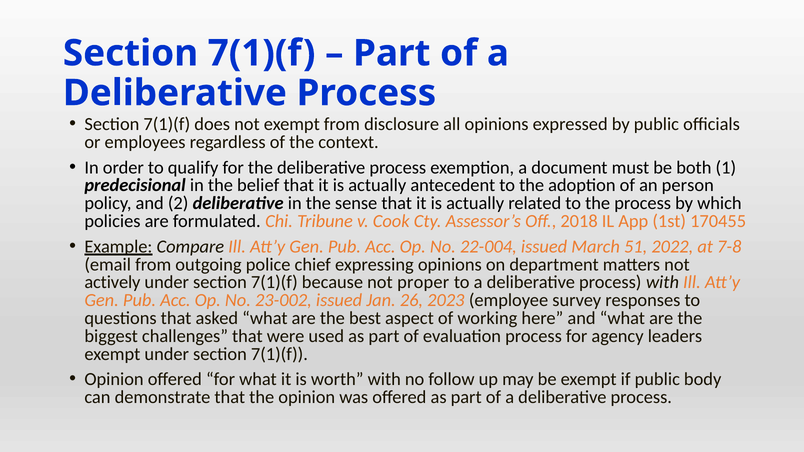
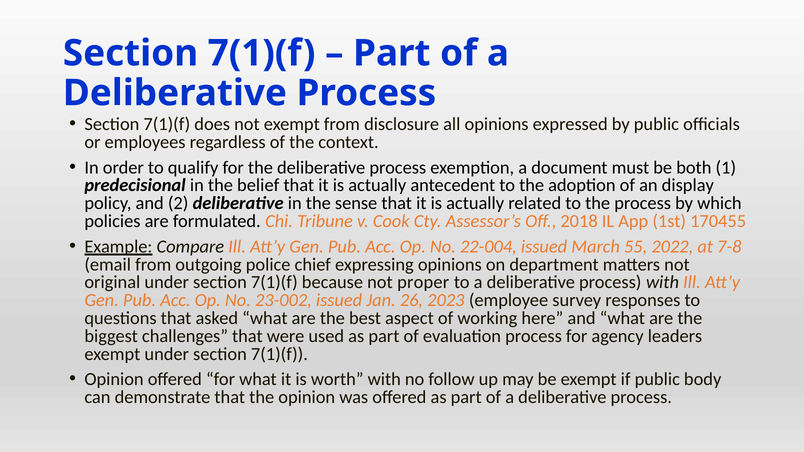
person: person -> display
51: 51 -> 55
actively: actively -> original
